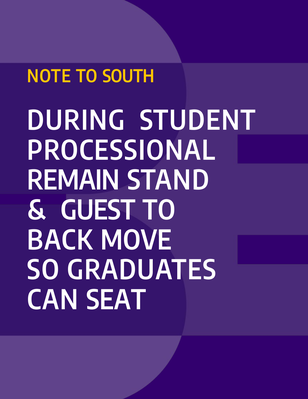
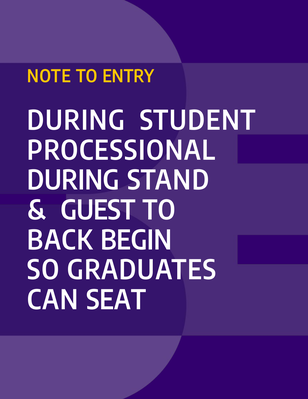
SOUTH: SOUTH -> ENTRY
REMAIN at (73, 181): REMAIN -> DURING
MOVE: MOVE -> BEGIN
